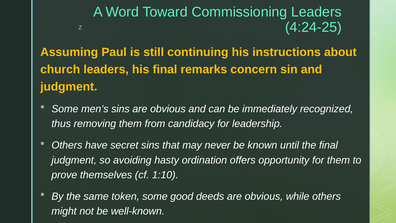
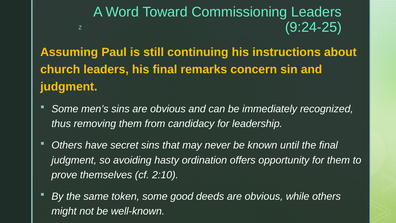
4:24-25: 4:24-25 -> 9:24-25
1:10: 1:10 -> 2:10
